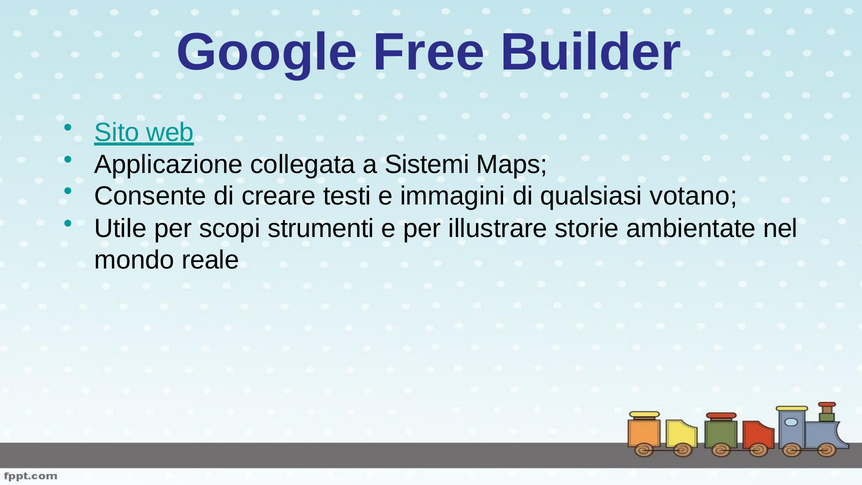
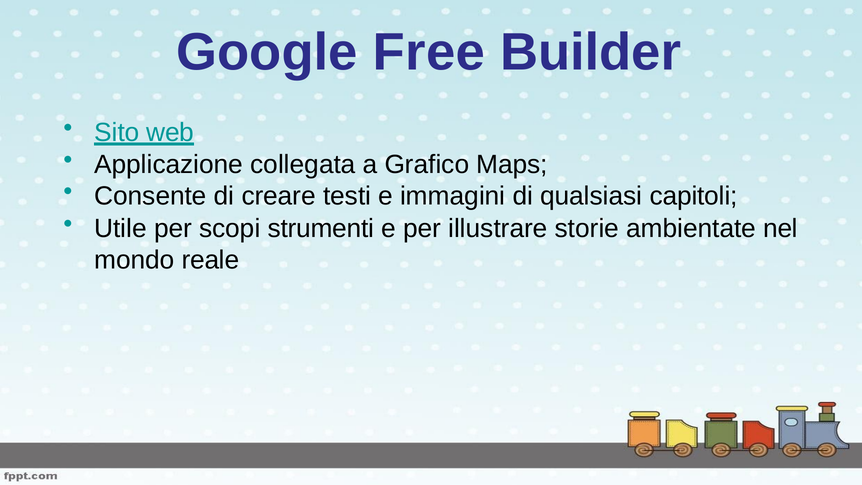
Sistemi: Sistemi -> Grafico
votano: votano -> capitoli
